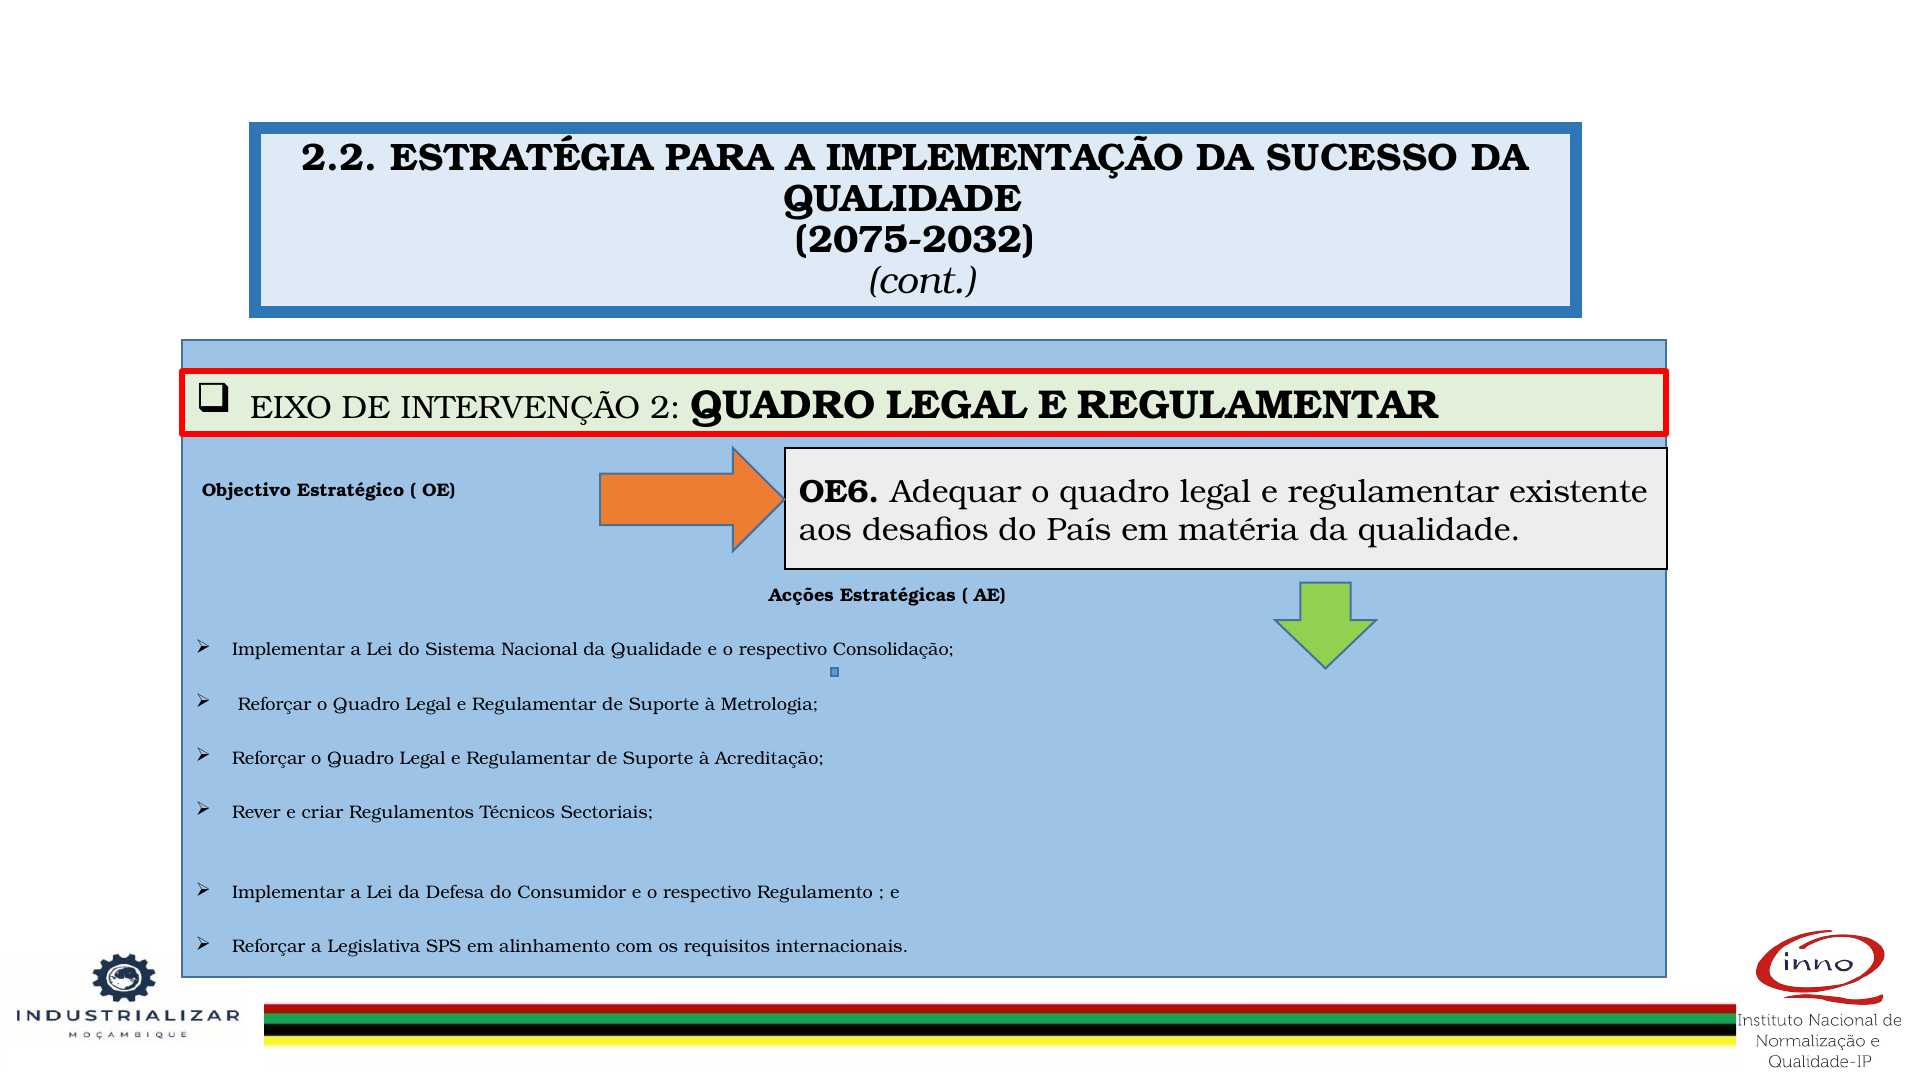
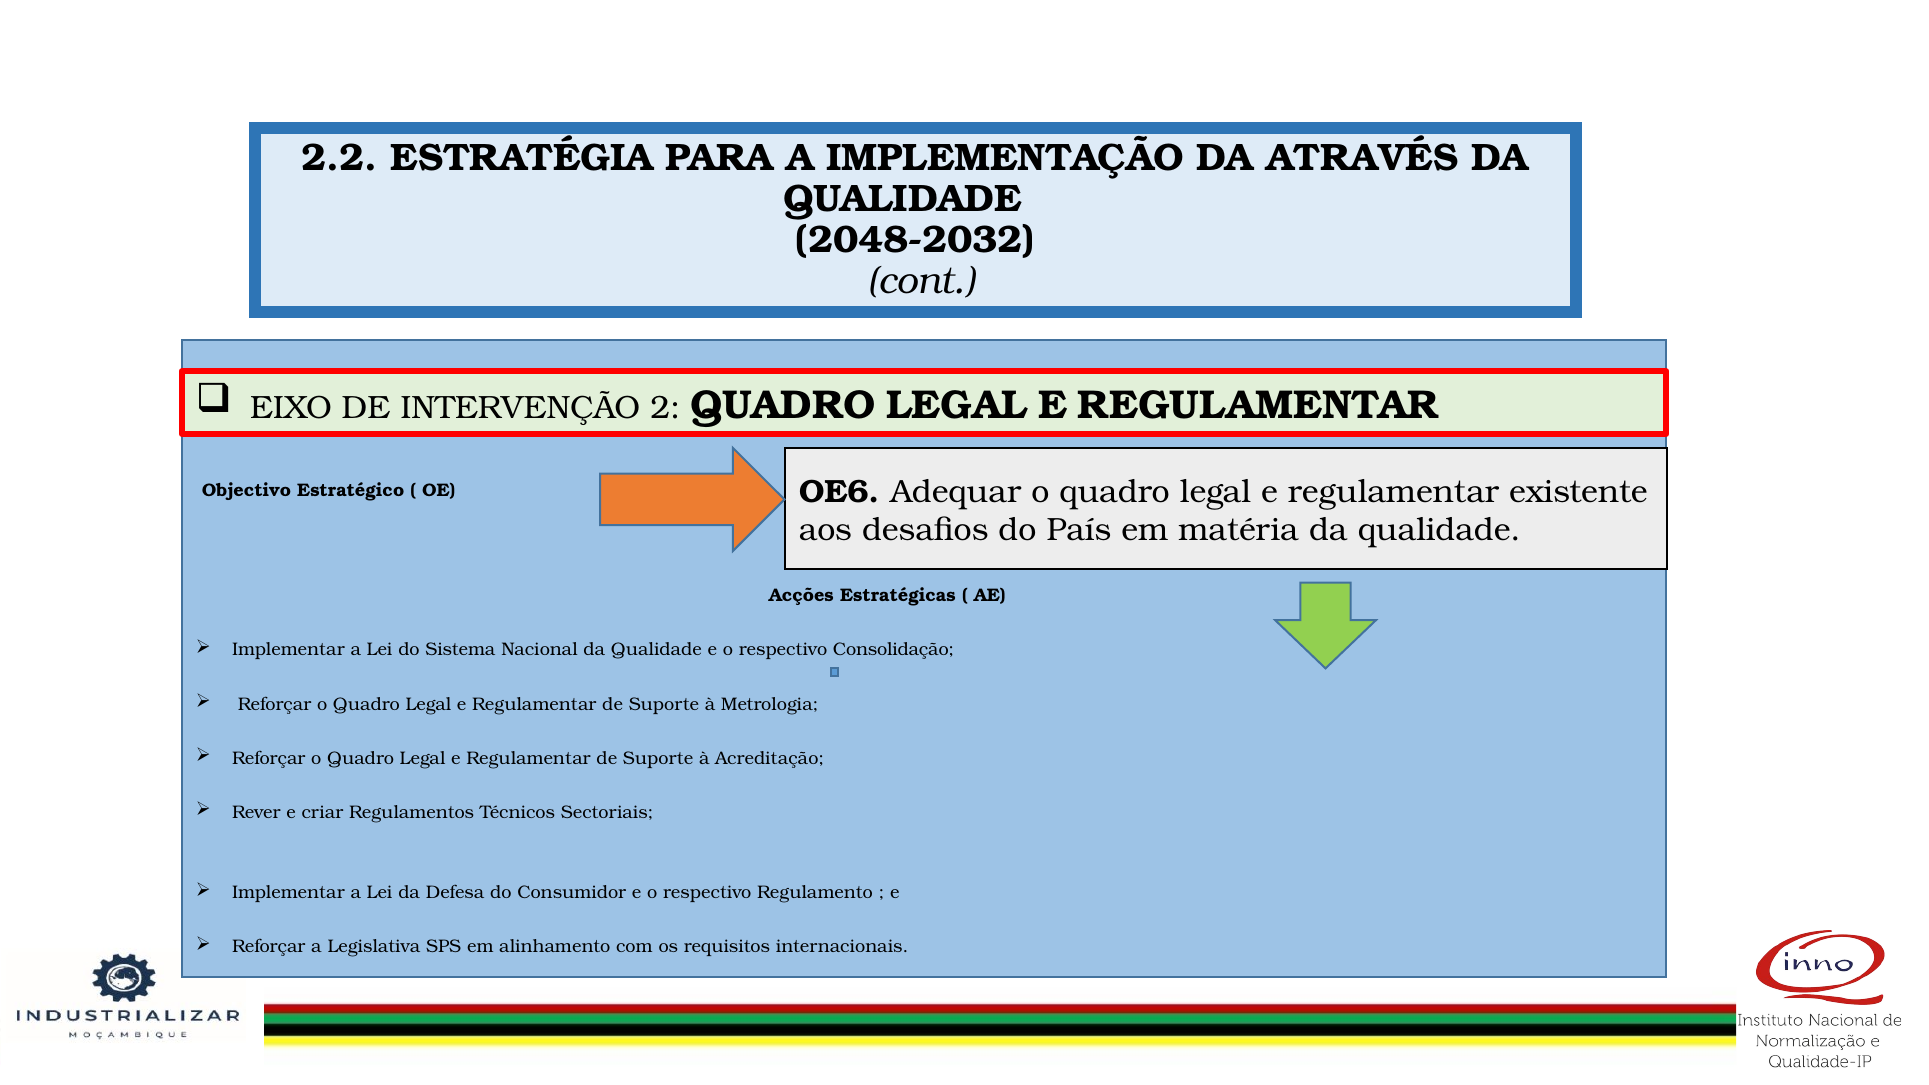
SUCESSO: SUCESSO -> ATRAVÉS
2075-2032: 2075-2032 -> 2048-2032
